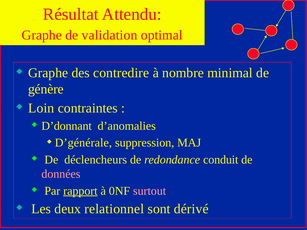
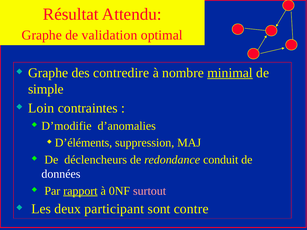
minimal underline: none -> present
génère: génère -> simple
D’donnant: D’donnant -> D’modifie
D’générale: D’générale -> D’éléments
données colour: pink -> white
relationnel: relationnel -> participant
dérivé: dérivé -> contre
